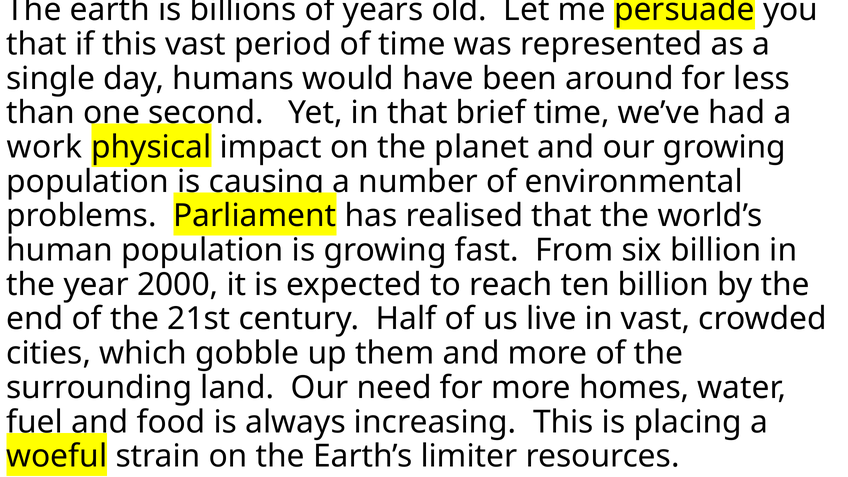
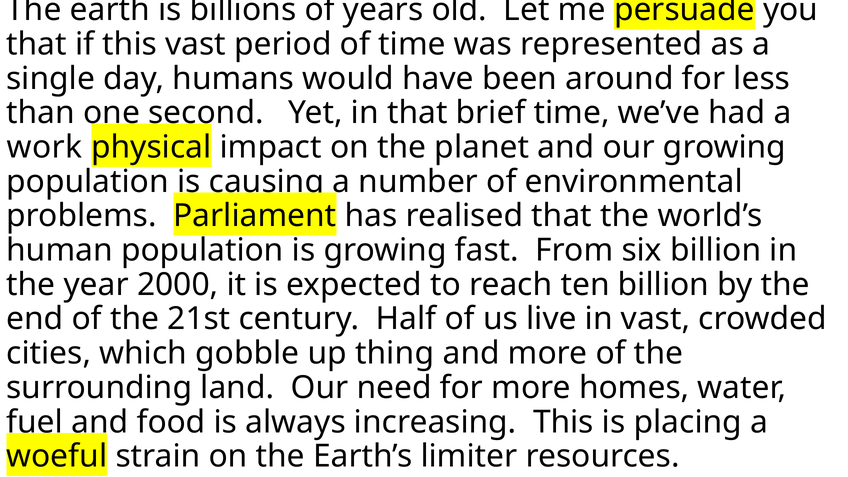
them: them -> thing
